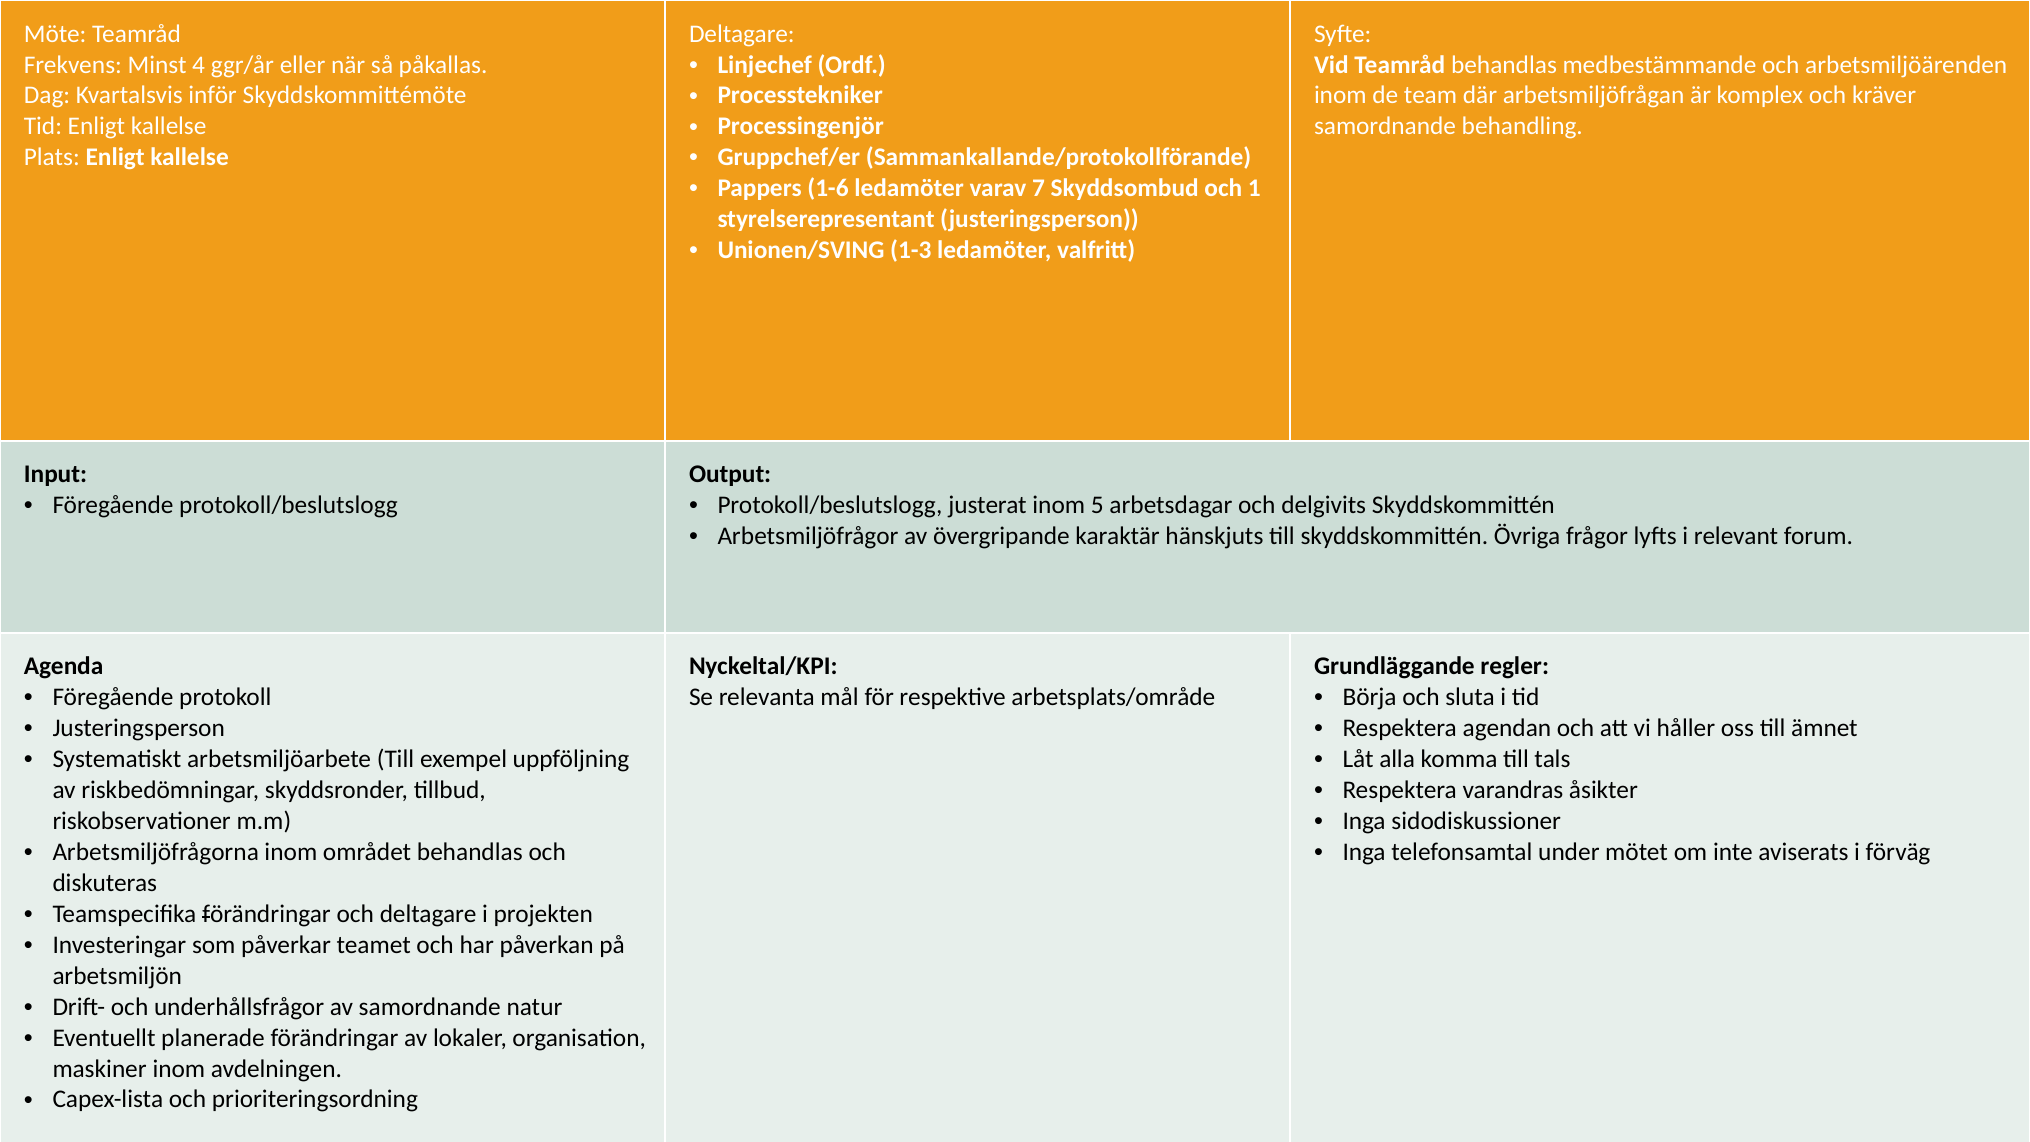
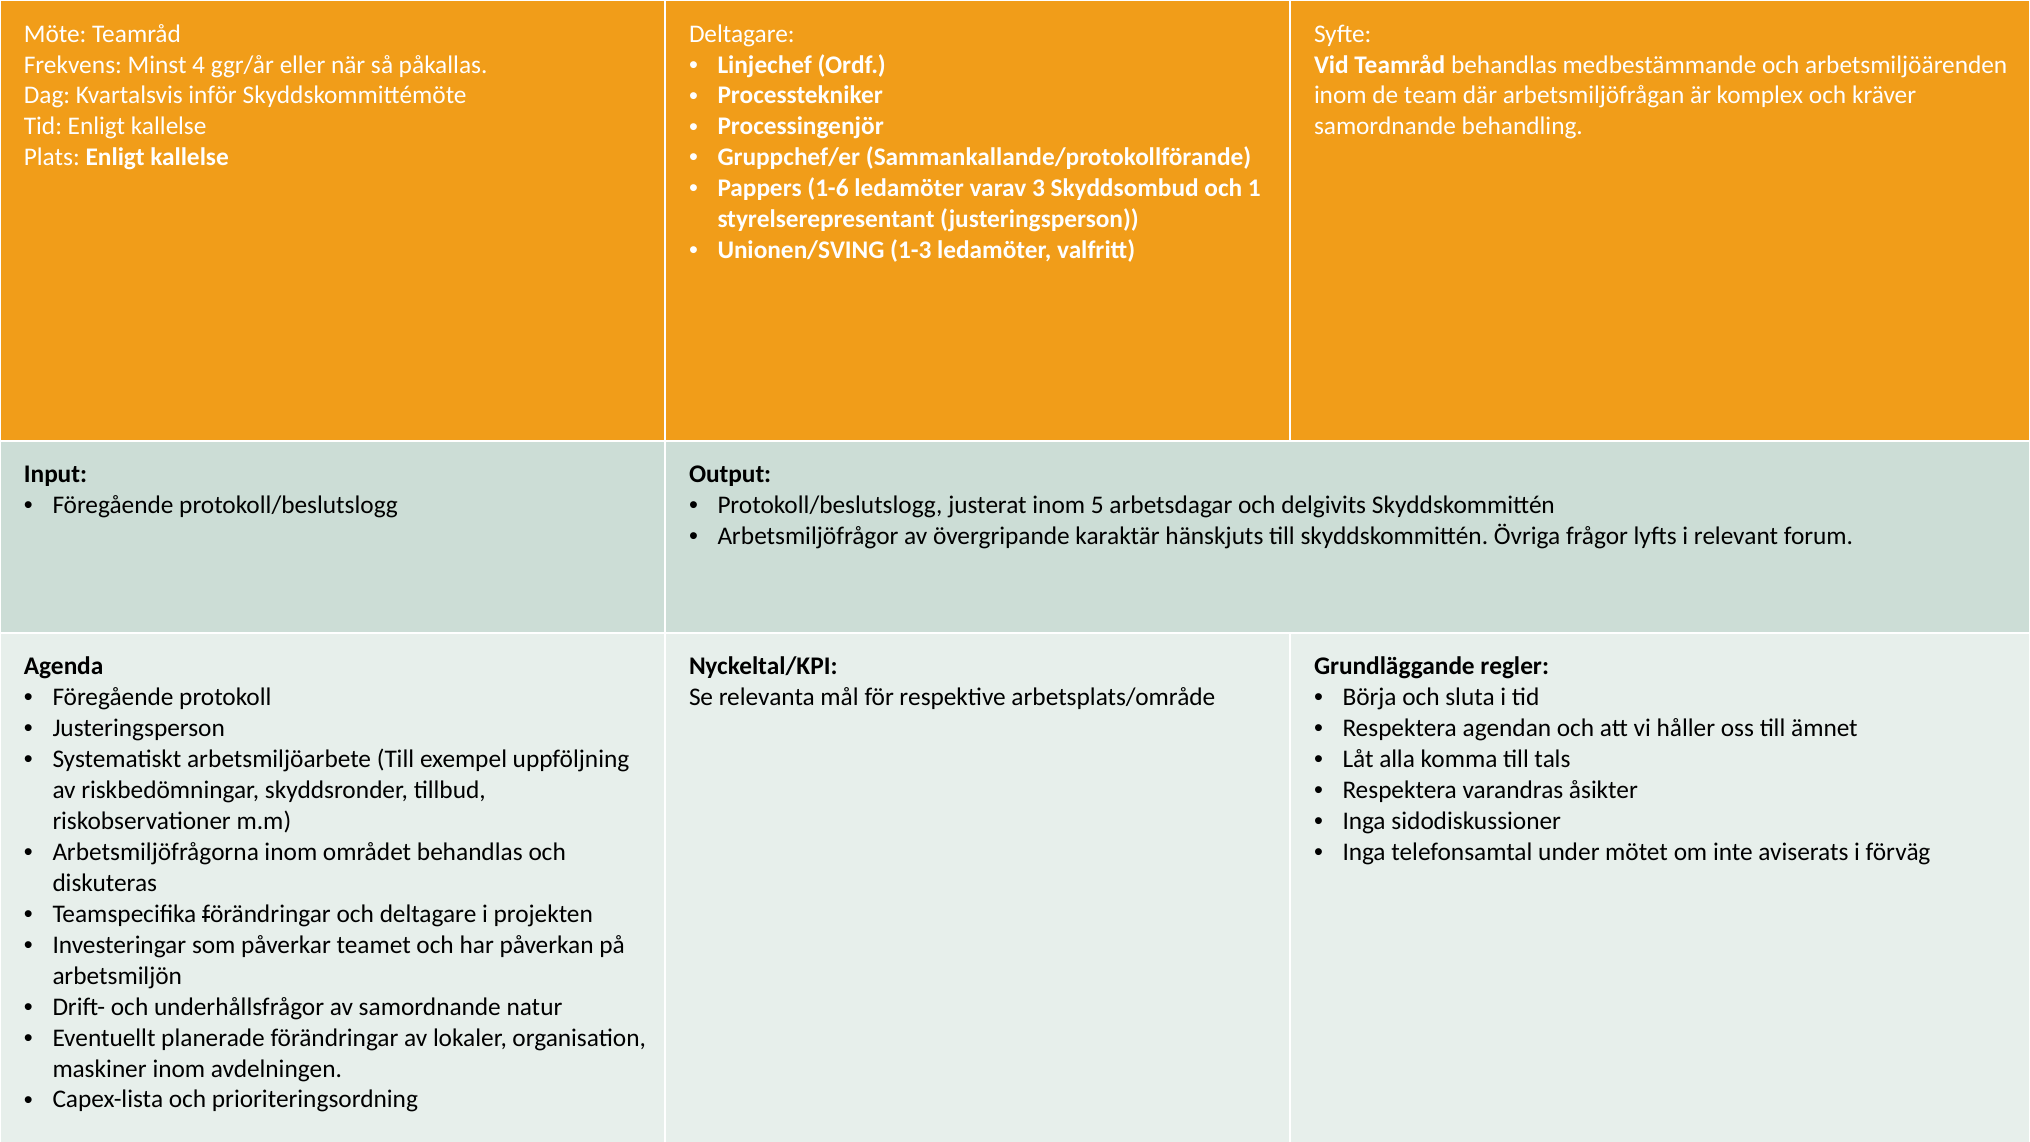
7: 7 -> 3
